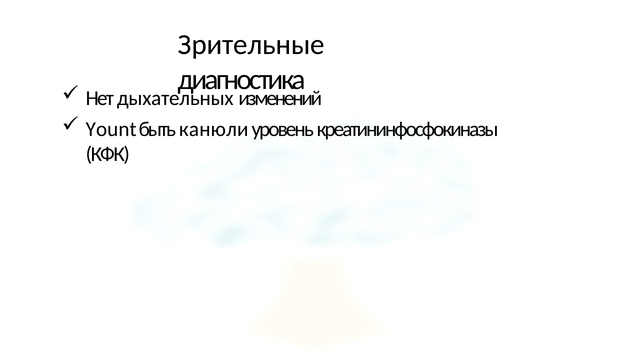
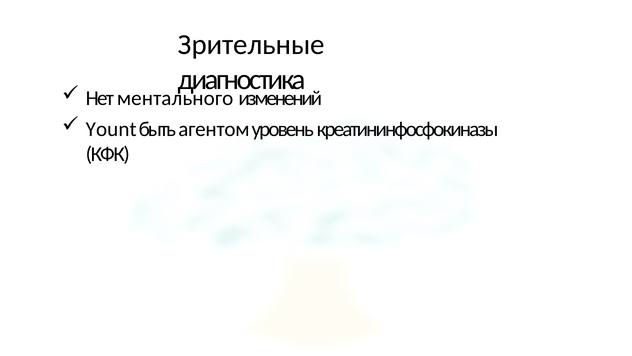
дыхательных: дыхательных -> ментального
канюли: канюли -> агентом
